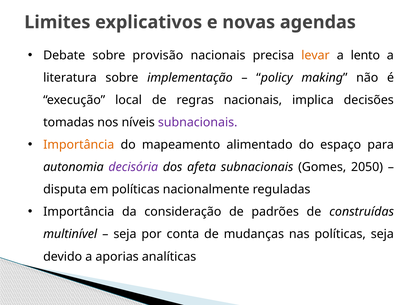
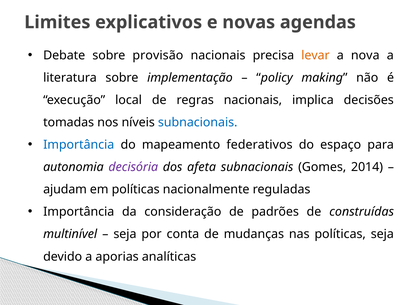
lento: lento -> nova
subnacionais at (198, 122) colour: purple -> blue
Importância at (79, 145) colour: orange -> blue
alimentado: alimentado -> federativos
2050: 2050 -> 2014
disputa: disputa -> ajudam
